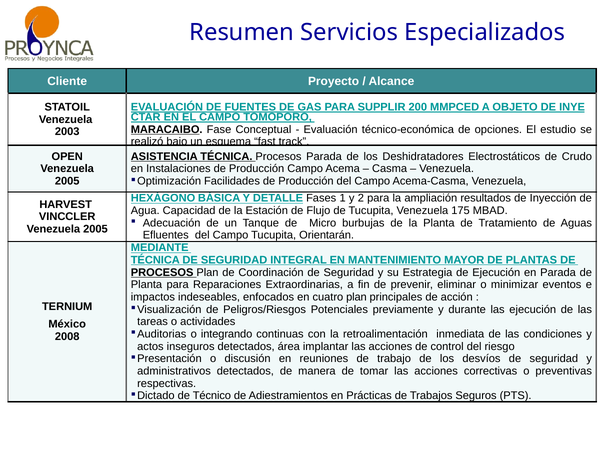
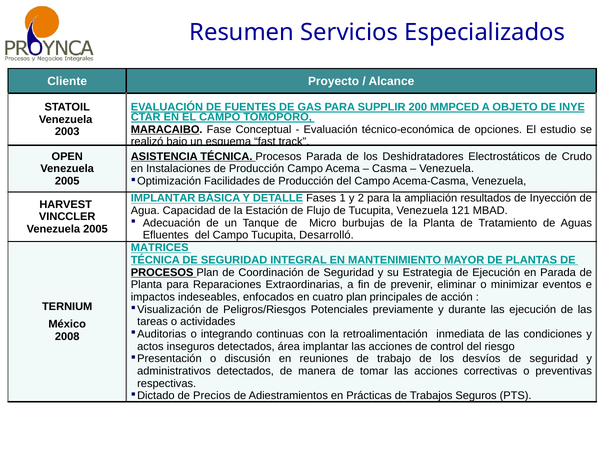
HEXÁGONO at (163, 199): HEXÁGONO -> IMPLANTAR
175: 175 -> 121
Orientarán: Orientarán -> Desarrolló
MEDIANTE: MEDIANTE -> MATRICES
Técnico: Técnico -> Precios
